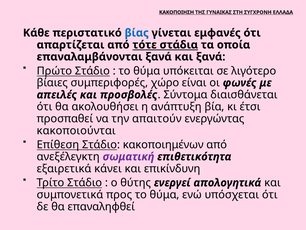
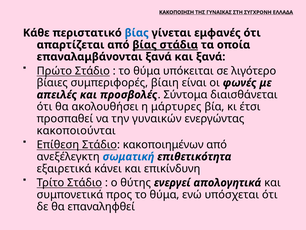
από τότε: τότε -> βίας
χώρο: χώρο -> βίαιη
ανάπτυξη: ανάπτυξη -> μάρτυρες
απαιτούν: απαιτούν -> γυναικών
σωματική colour: purple -> blue
